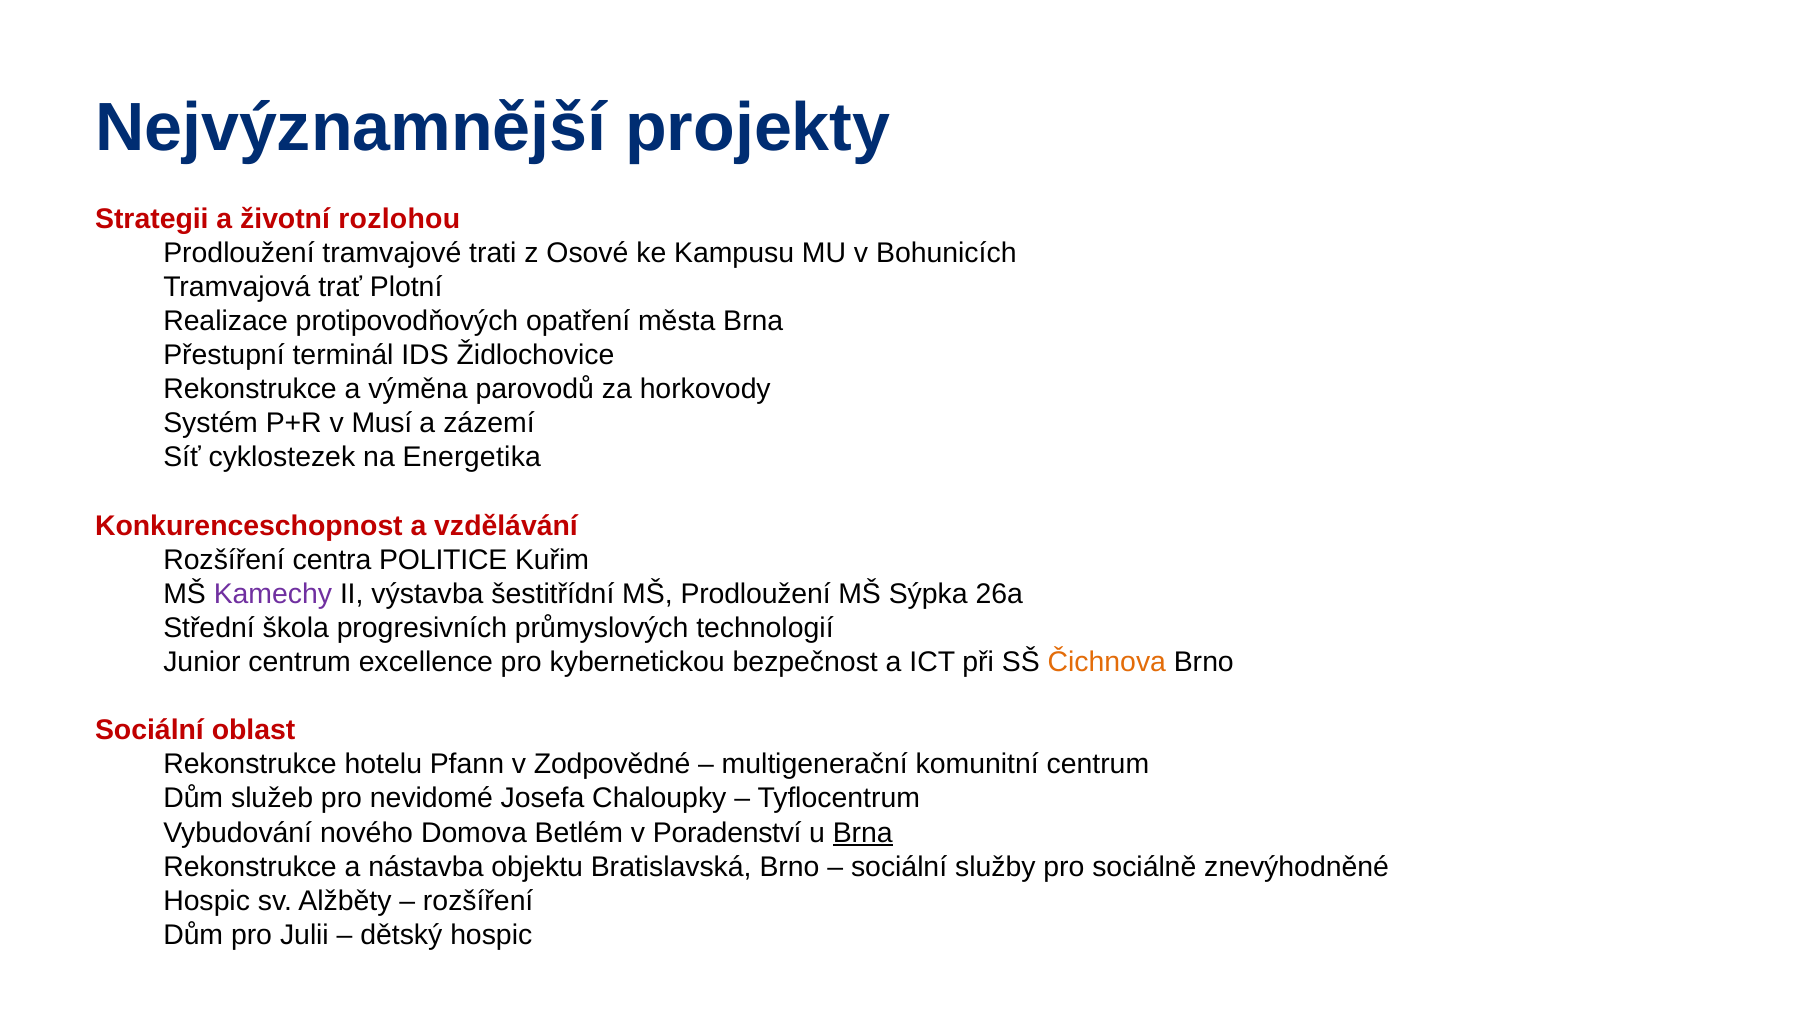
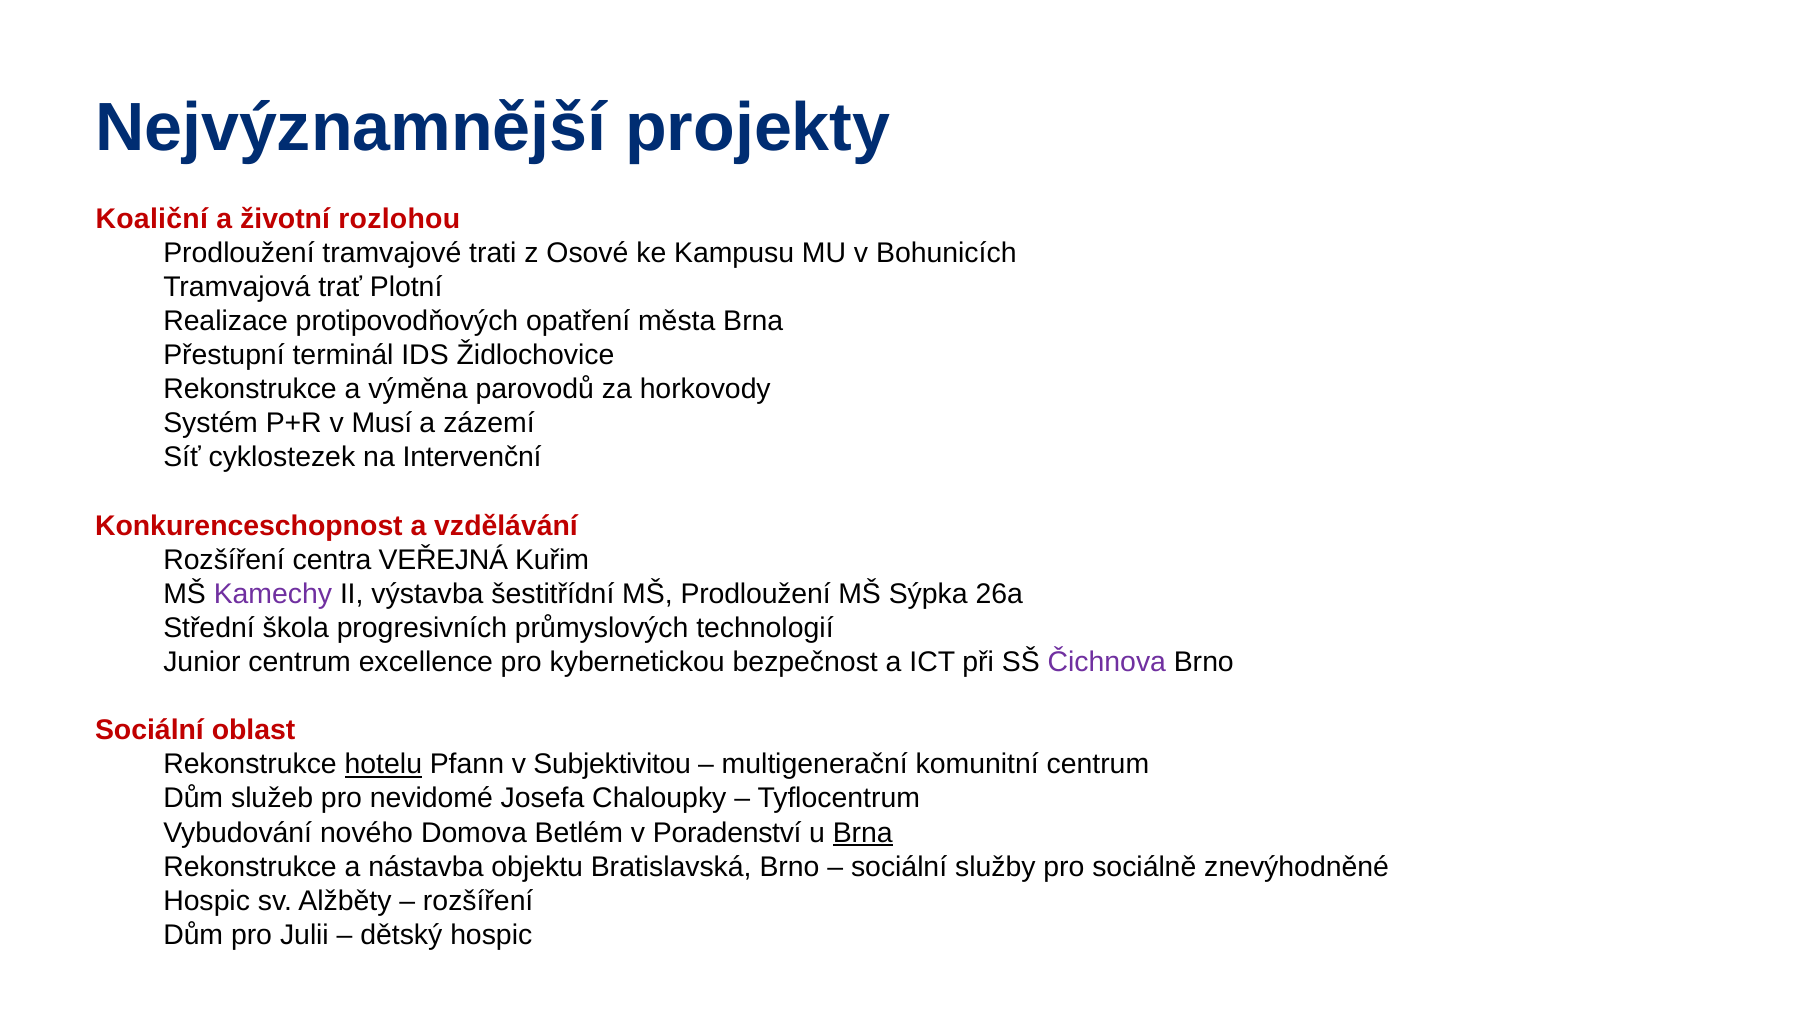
Strategii: Strategii -> Koaliční
Energetika: Energetika -> Intervenční
POLITICE: POLITICE -> VEŘEJNÁ
Čichnova colour: orange -> purple
hotelu underline: none -> present
Zodpovědné: Zodpovědné -> Subjektivitou
